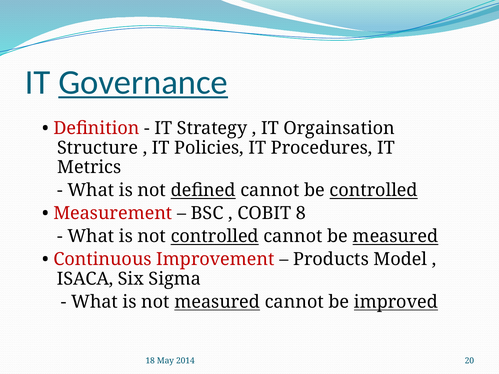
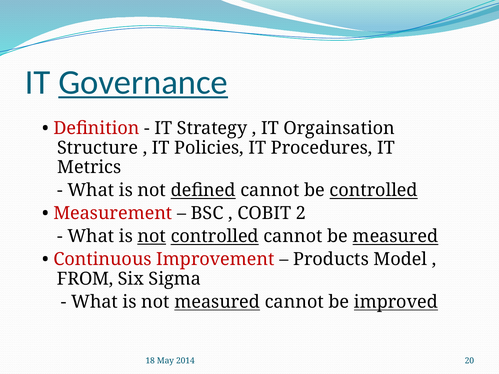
8: 8 -> 2
not at (152, 237) underline: none -> present
ISACA: ISACA -> FROM
